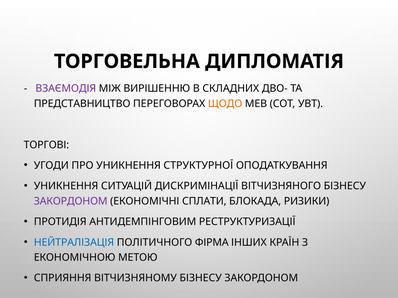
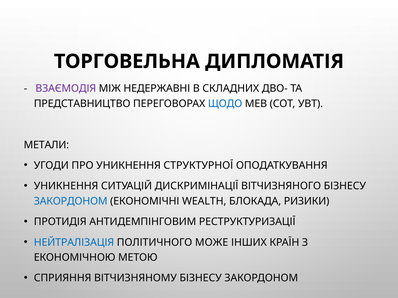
ВИРІШЕННЮ: ВИРІШЕННЮ -> НЕДЕРЖАВНІ
ЩОДО colour: orange -> blue
ТОРГОВІ: ТОРГОВІ -> МЕТАЛИ
ЗАКОРДОНОМ at (71, 201) colour: purple -> blue
СПЛАТИ: СПЛАТИ -> WEALTH
ФІРМА: ФІРМА -> МОЖЕ
